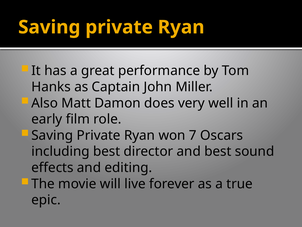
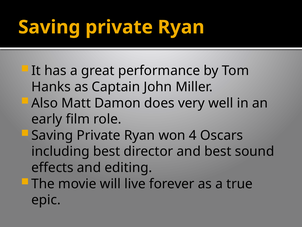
7: 7 -> 4
